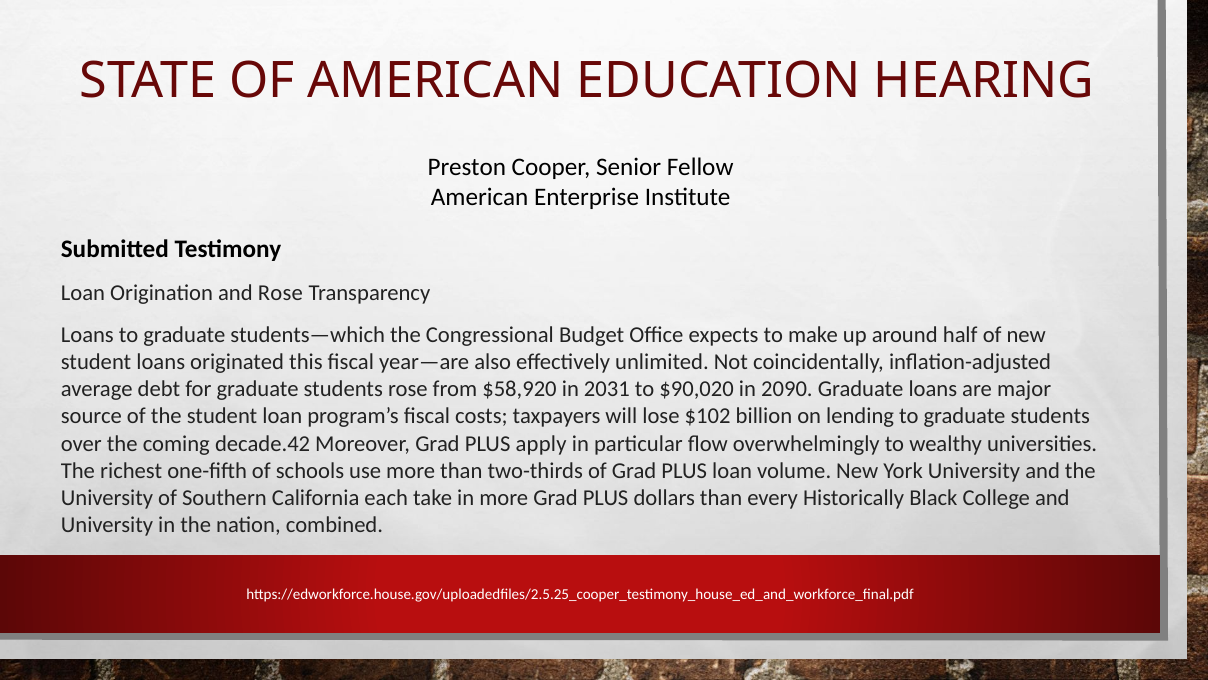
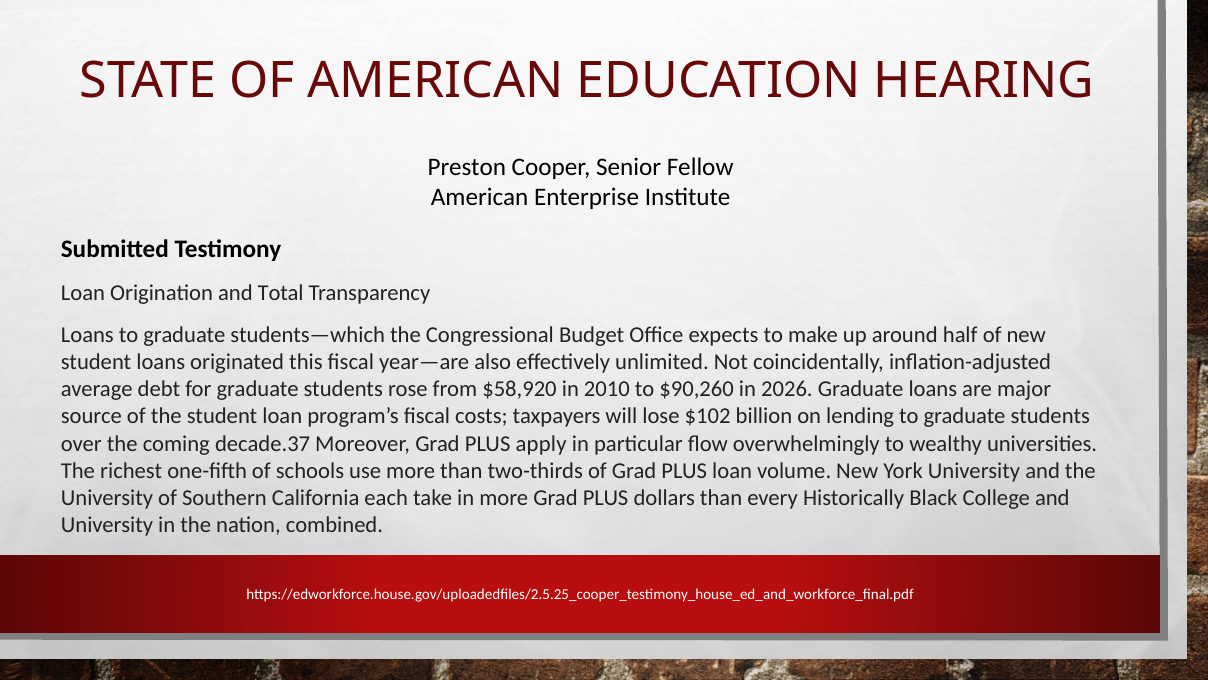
and Rose: Rose -> Total
2031: 2031 -> 2010
$90,020: $90,020 -> $90,260
2090: 2090 -> 2026
decade.42: decade.42 -> decade.37
